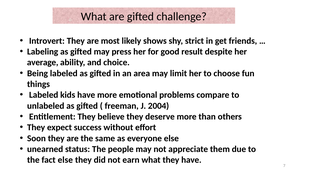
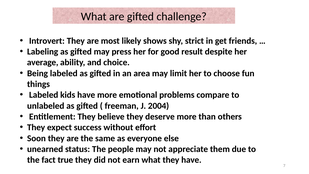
fact else: else -> true
